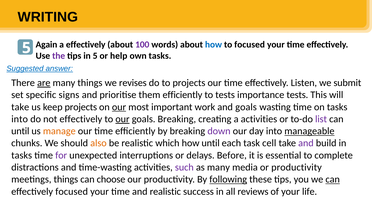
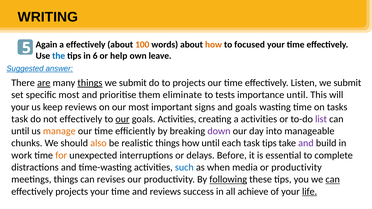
100 colour: purple -> orange
how at (214, 45) colour: blue -> orange
the colour: purple -> blue
in 5: 5 -> 6
own tasks: tasks -> leave
things at (90, 83) underline: none -> present
revises at (133, 83): revises -> submit
specific signs: signs -> most
them efficiently: efficiently -> eliminate
importance tests: tests -> until
take at (20, 107): take -> your
keep projects: projects -> reviews
our at (119, 107) underline: present -> none
work: work -> signs
into at (20, 119): into -> task
goals Breaking: Breaking -> Activities
manageable underline: present -> none
realistic which: which -> things
task cell: cell -> tips
tasks at (22, 155): tasks -> work
for colour: purple -> orange
such colour: purple -> blue
as many: many -> when
choose: choose -> revises
effectively focused: focused -> projects
and realistic: realistic -> reviews
reviews: reviews -> achieve
life underline: none -> present
